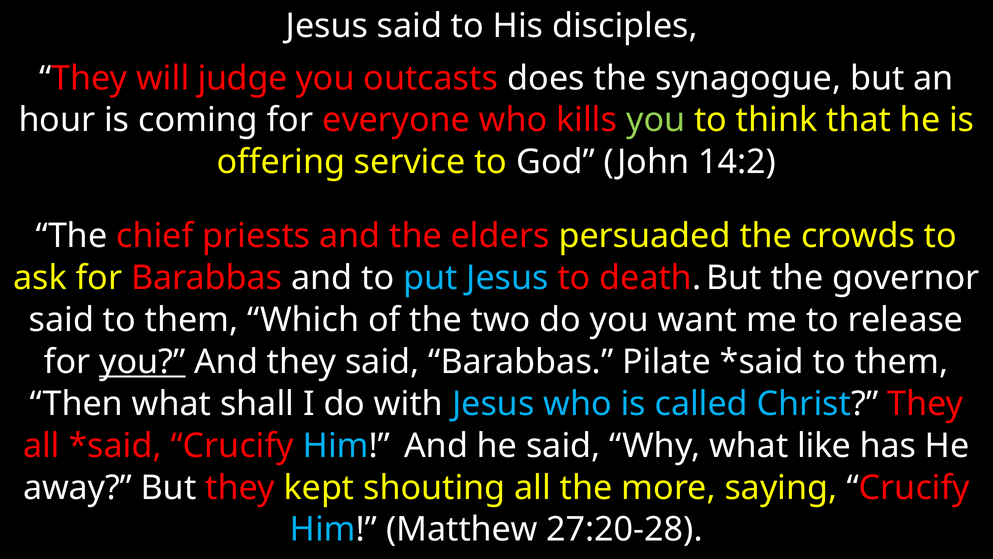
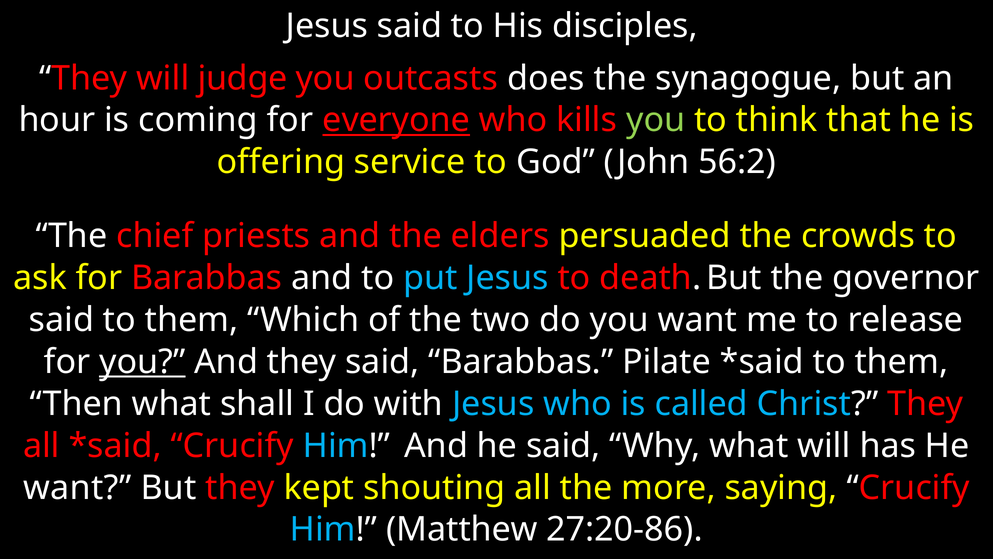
everyone underline: none -> present
14:2: 14:2 -> 56:2
what like: like -> will
away at (78, 487): away -> want
27:20-28: 27:20-28 -> 27:20-86
